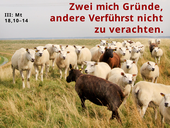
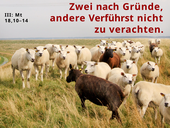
mich: mich -> nach
